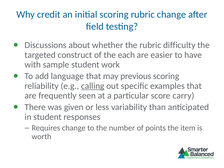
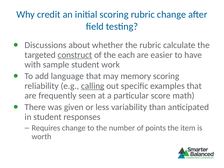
difficulty: difficulty -> calculate
construct underline: none -> present
previous: previous -> memory
carry: carry -> math
